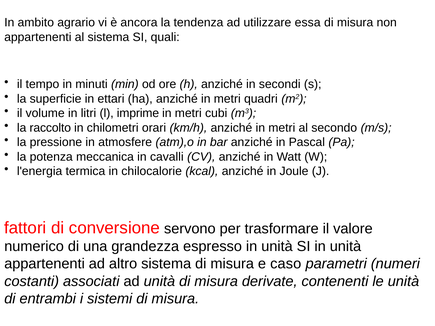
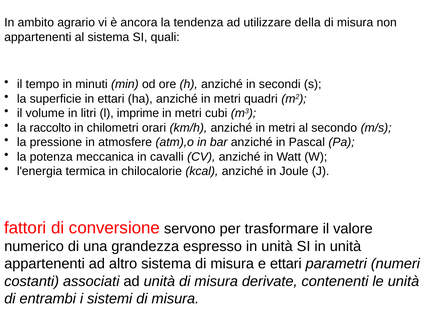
essa: essa -> della
e caso: caso -> ettari
